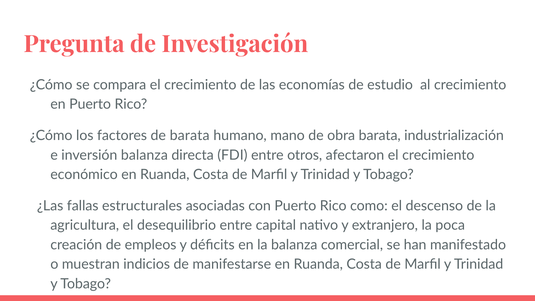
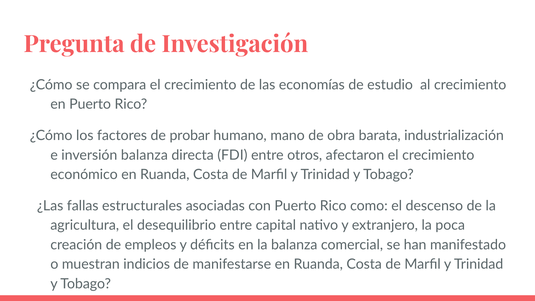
de barata: barata -> probar
